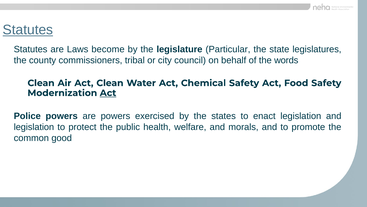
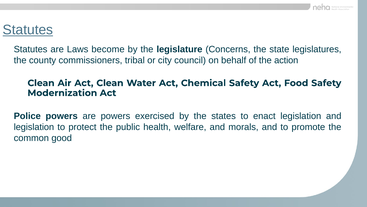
Particular: Particular -> Concerns
words: words -> action
Act at (108, 93) underline: present -> none
